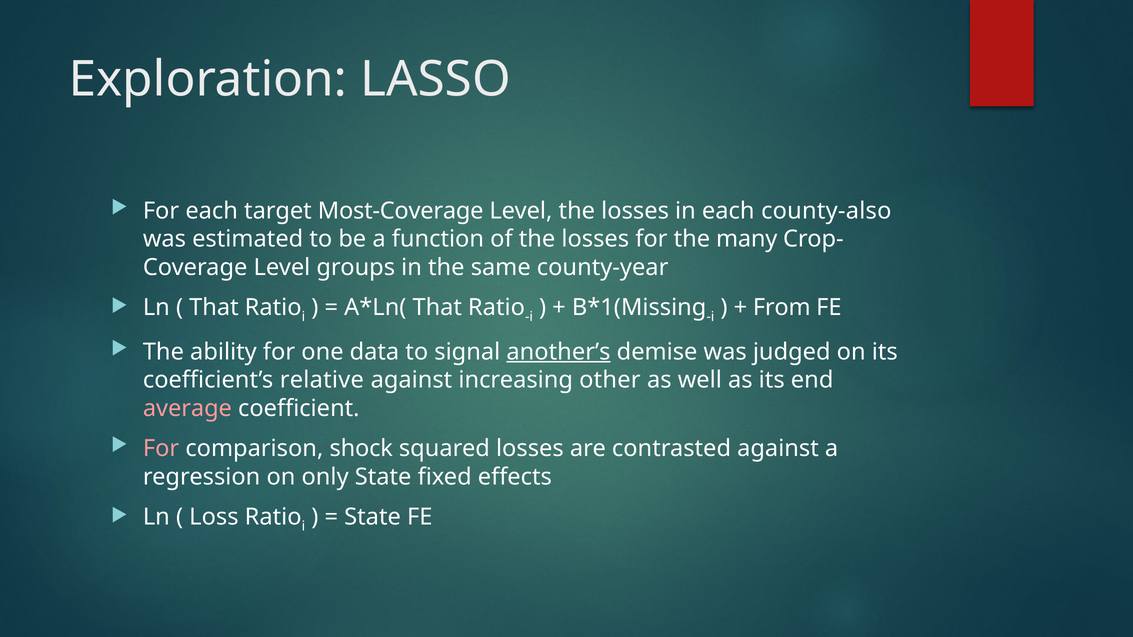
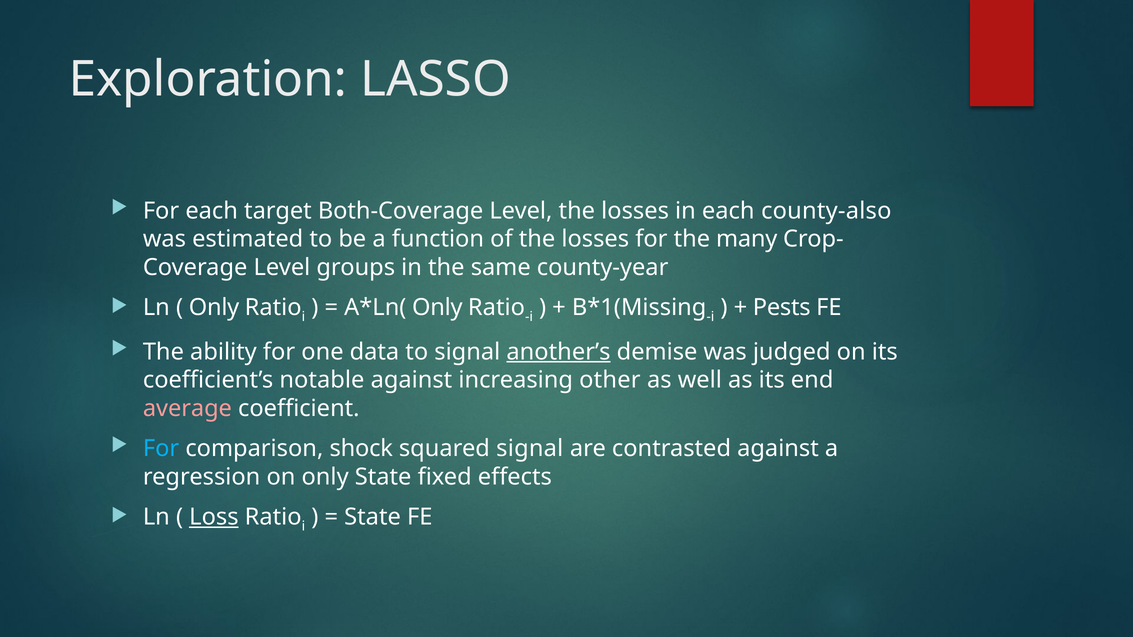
Most-Coverage: Most-Coverage -> Both-Coverage
That at (214, 308): That -> Only
That at (437, 308): That -> Only
From: From -> Pests
relative: relative -> notable
For at (161, 449) colour: pink -> light blue
squared losses: losses -> signal
Loss underline: none -> present
